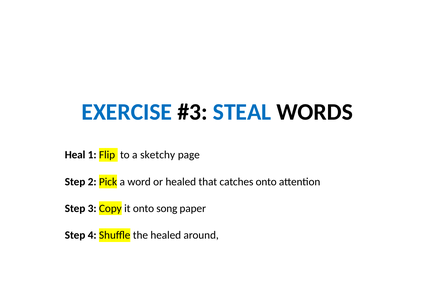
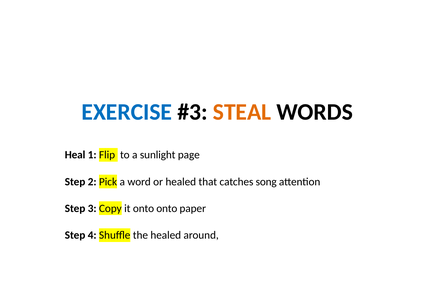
STEAL colour: blue -> orange
sketchy: sketchy -> sunlight
catches onto: onto -> song
onto song: song -> onto
